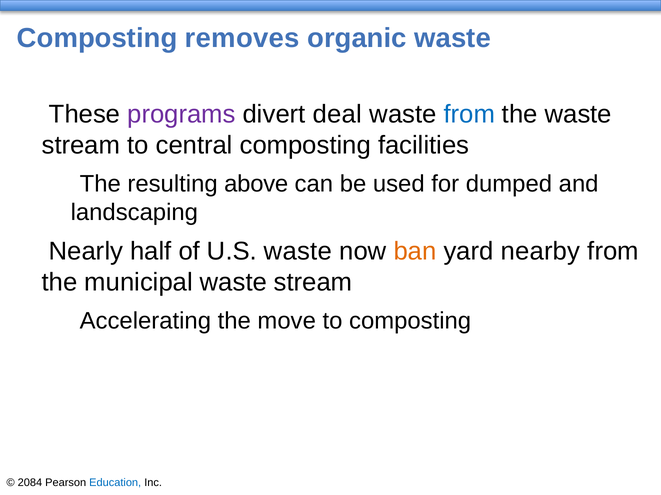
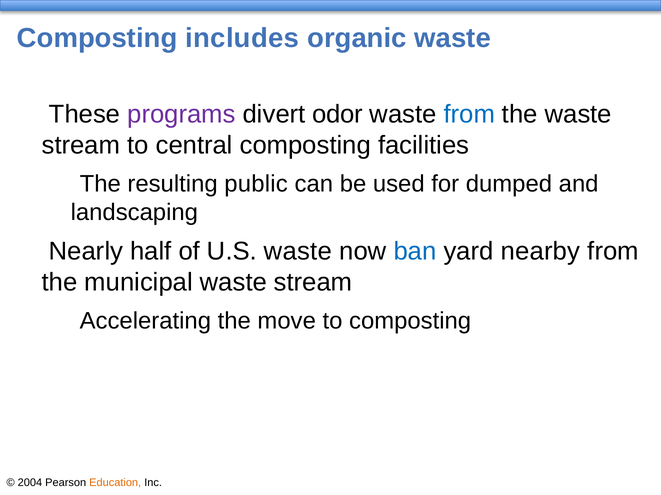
removes: removes -> includes
deal: deal -> odor
above: above -> public
ban colour: orange -> blue
2084: 2084 -> 2004
Education colour: blue -> orange
